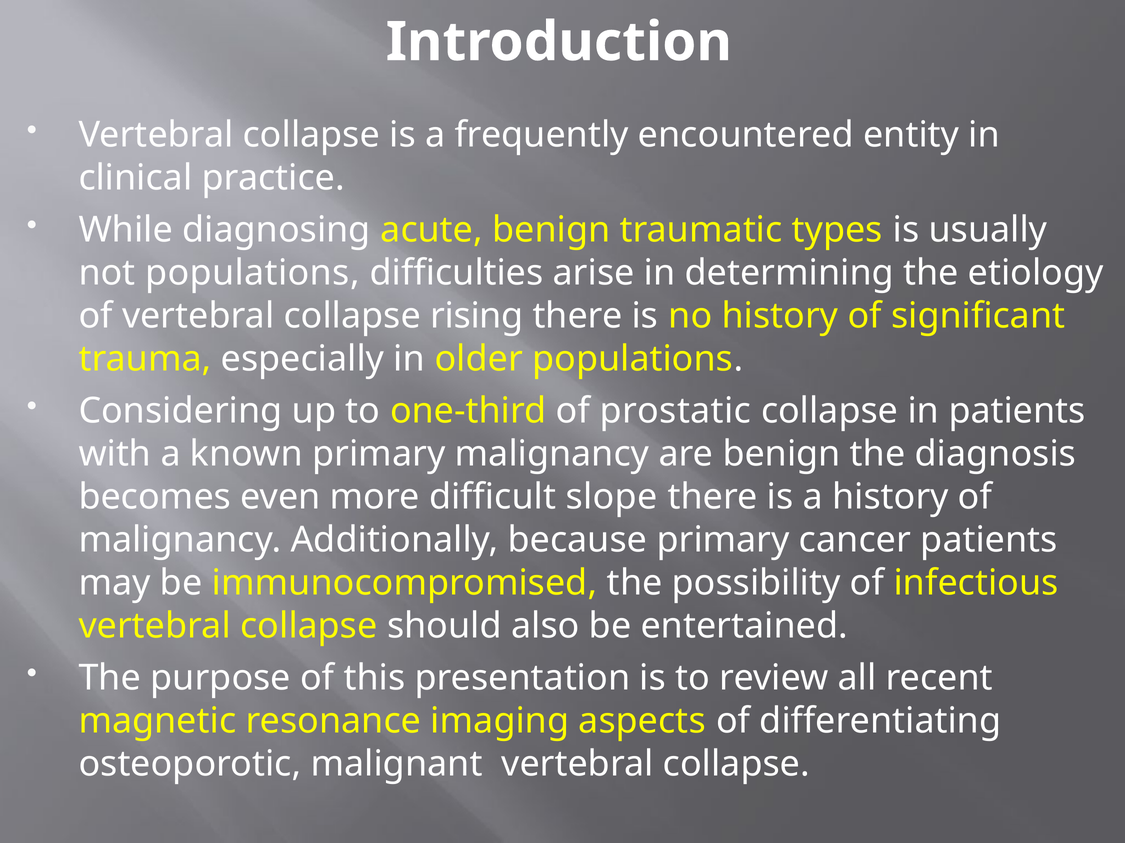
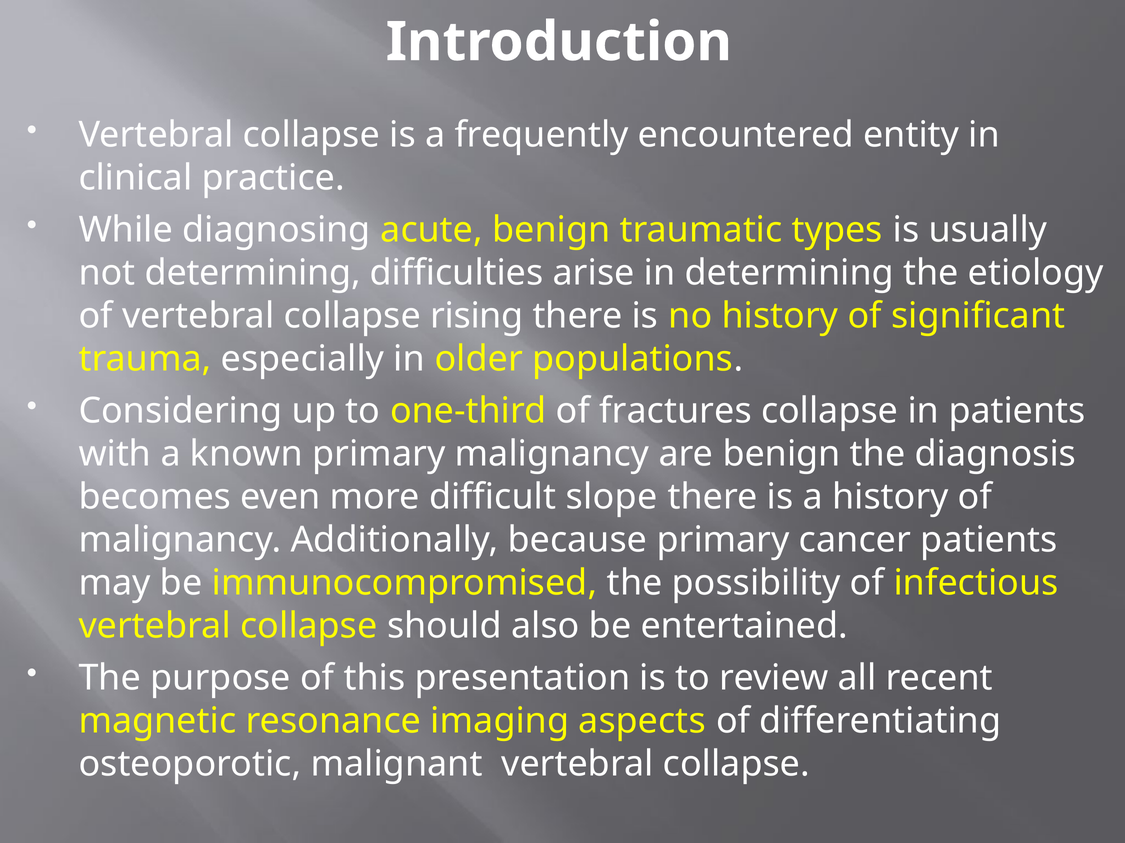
not populations: populations -> determining
prostatic: prostatic -> fractures
